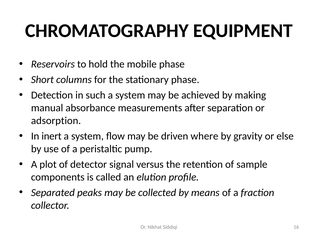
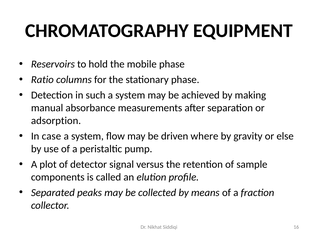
Short: Short -> Ratio
inert: inert -> case
